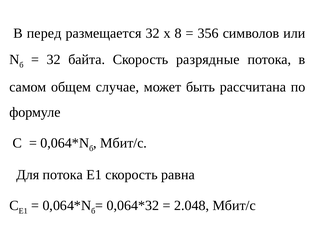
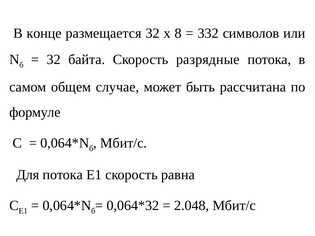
перед: перед -> конце
356: 356 -> 332
